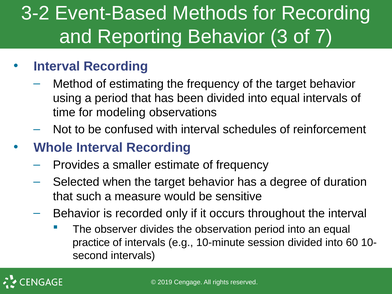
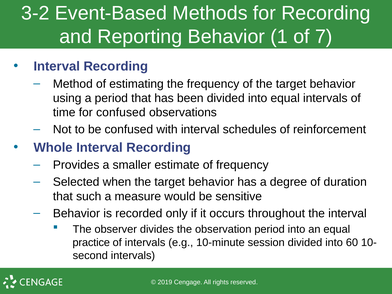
3: 3 -> 1
for modeling: modeling -> confused
